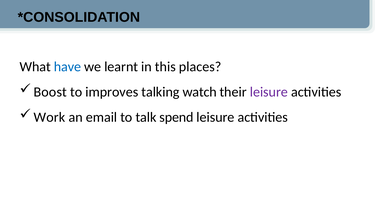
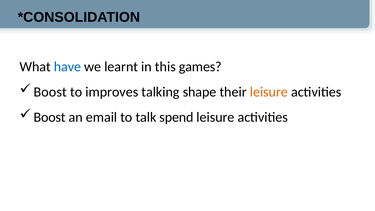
places: places -> games
watch: watch -> shape
leisure at (269, 92) colour: purple -> orange
Work at (49, 117): Work -> Boost
